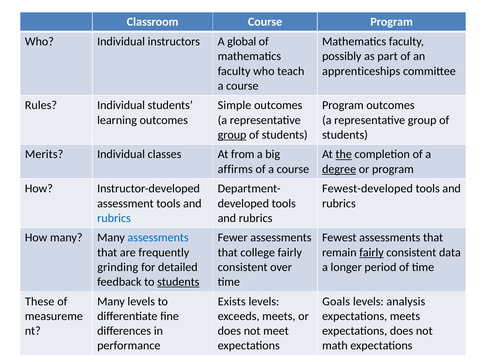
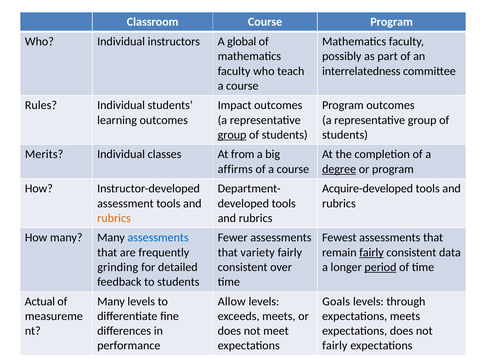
apprenticeships: apprenticeships -> interrelatedness
Simple: Simple -> Impact
the underline: present -> none
Fewest-developed: Fewest-developed -> Acquire-developed
rubrics at (114, 218) colour: blue -> orange
college: college -> variety
period underline: none -> present
students at (178, 281) underline: present -> none
These: These -> Actual
Exists: Exists -> Allow
analysis: analysis -> through
math at (335, 345): math -> fairly
